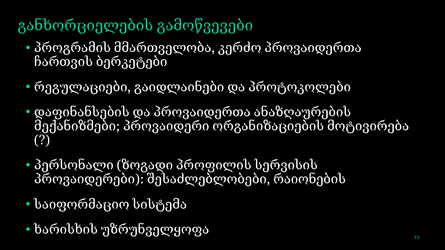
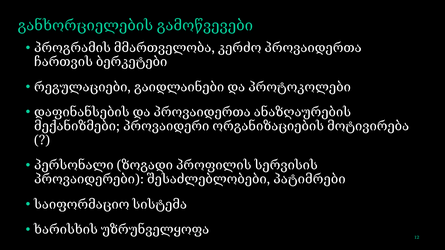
რაიონების: რაიონების -> პატიმრები
